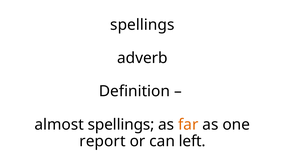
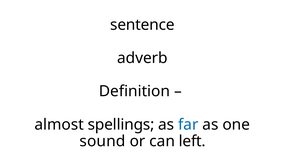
spellings at (142, 25): spellings -> sentence
far colour: orange -> blue
report: report -> sound
